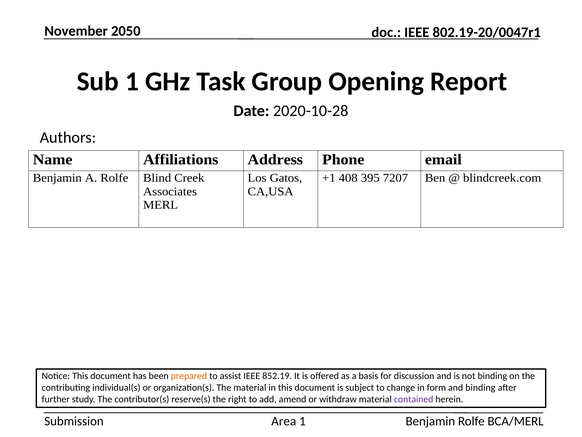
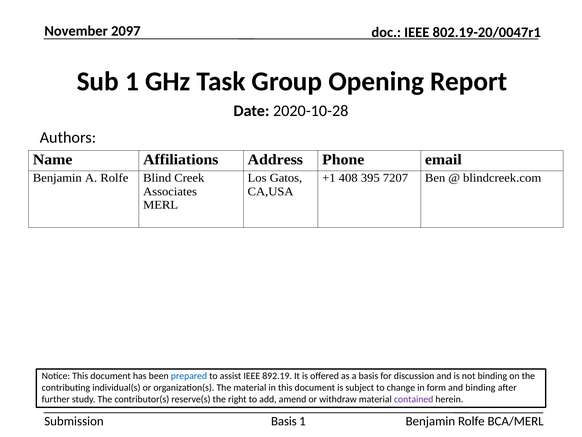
2050: 2050 -> 2097
prepared colour: orange -> blue
852.19: 852.19 -> 892.19
Area at (284, 421): Area -> Basis
